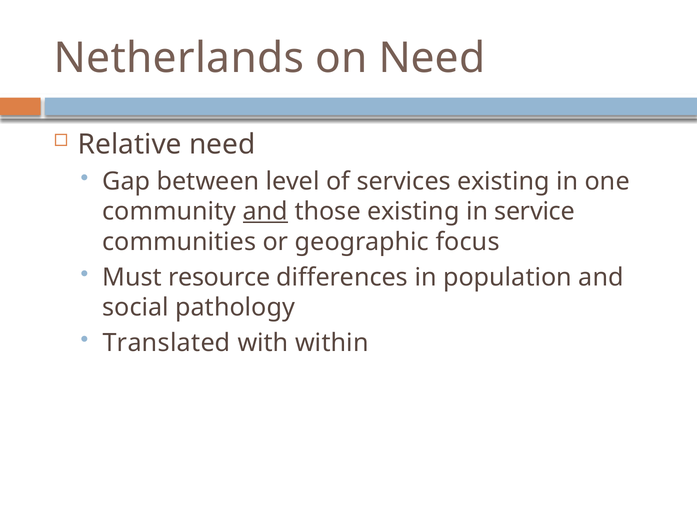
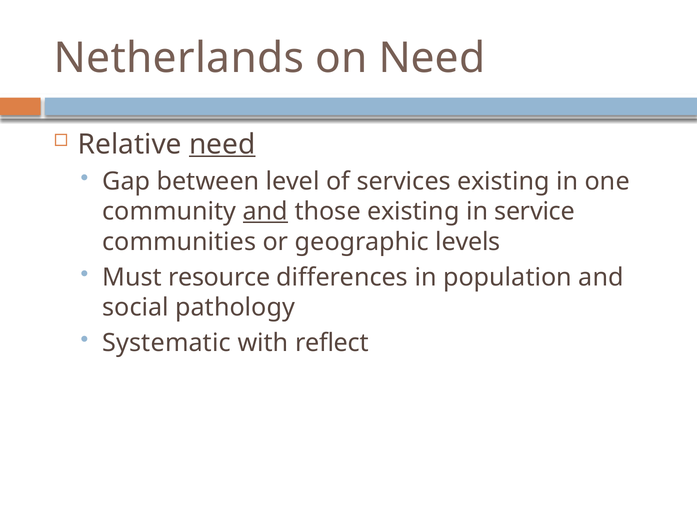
need at (222, 144) underline: none -> present
focus: focus -> levels
Translated: Translated -> Systematic
within: within -> reflect
